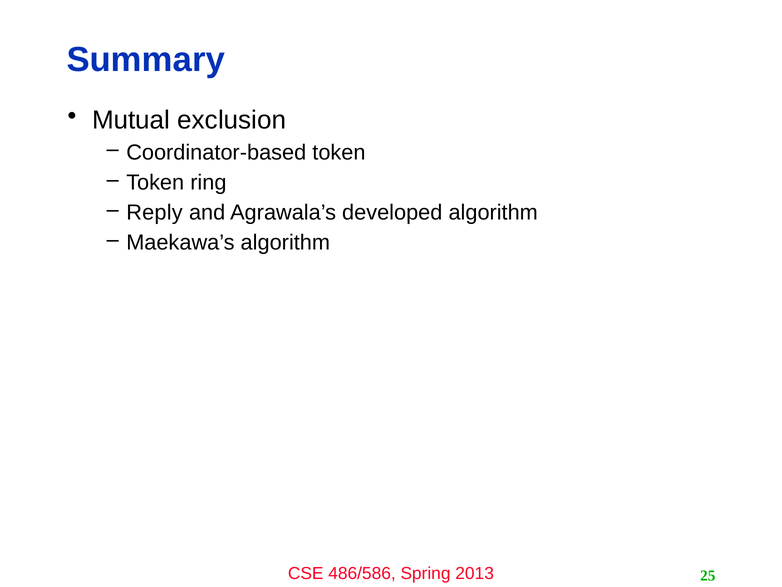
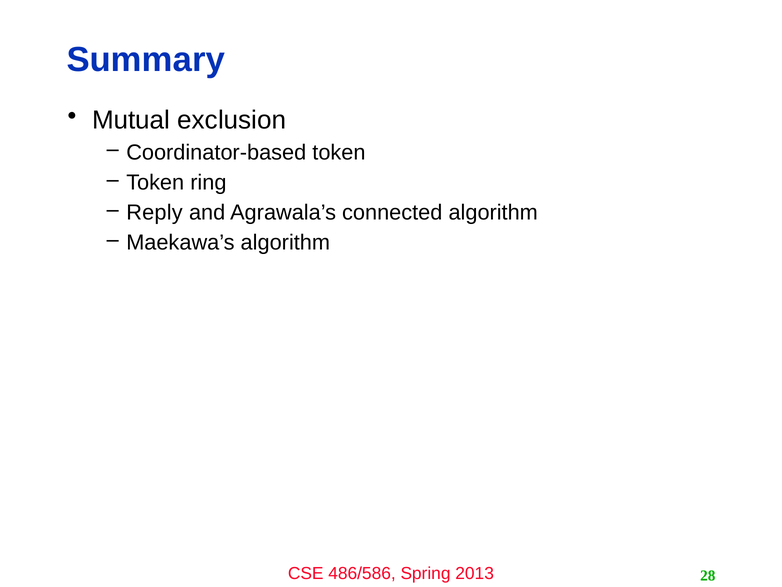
developed: developed -> connected
25: 25 -> 28
